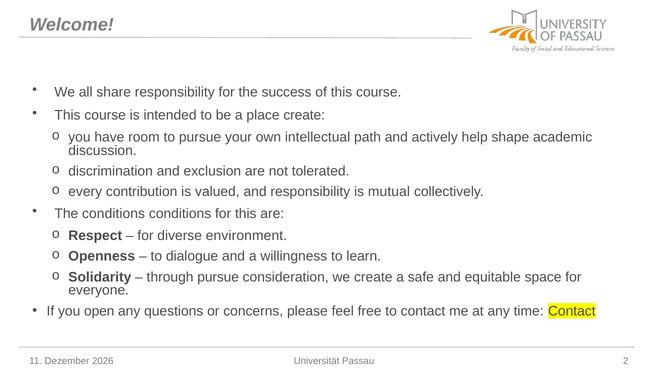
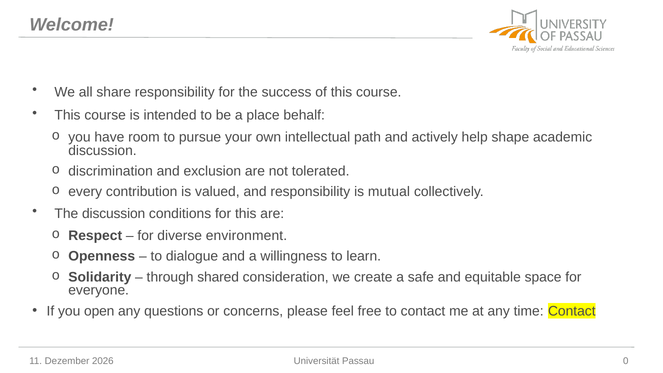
place create: create -> behalf
The conditions: conditions -> discussion
through pursue: pursue -> shared
2: 2 -> 0
